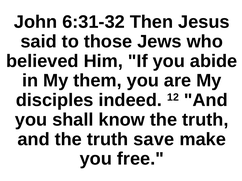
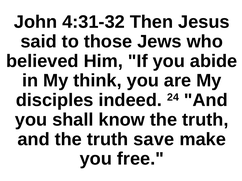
6:31-32: 6:31-32 -> 4:31-32
them: them -> think
12: 12 -> 24
